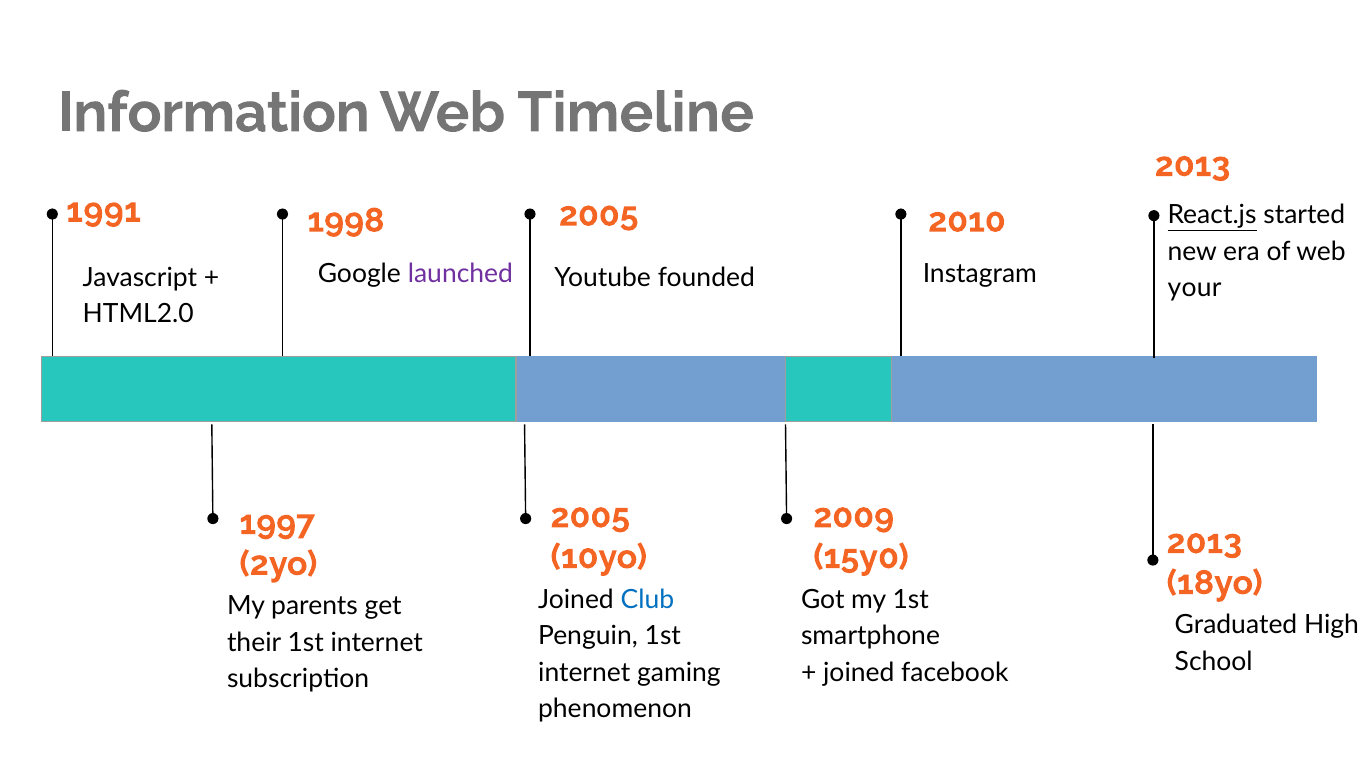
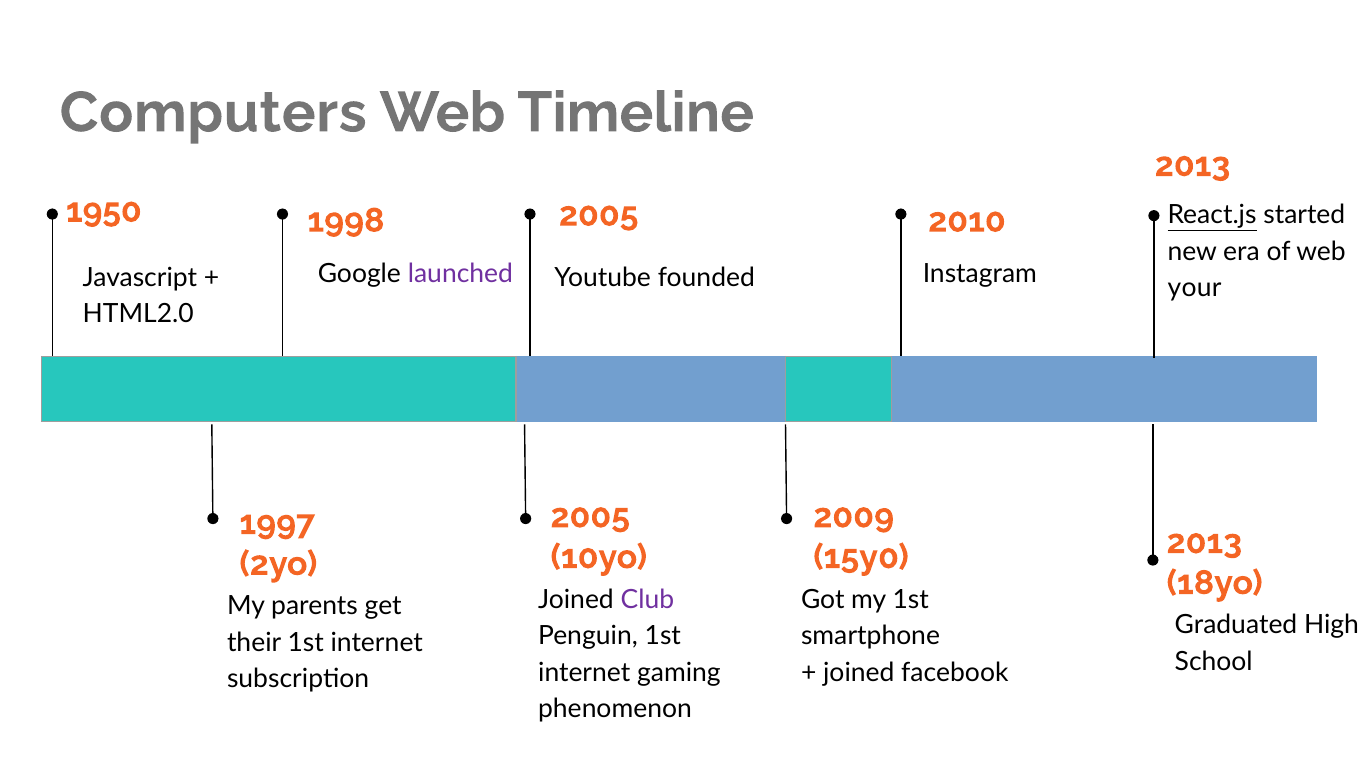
Information: Information -> Computers
1991: 1991 -> 1950
Club colour: blue -> purple
